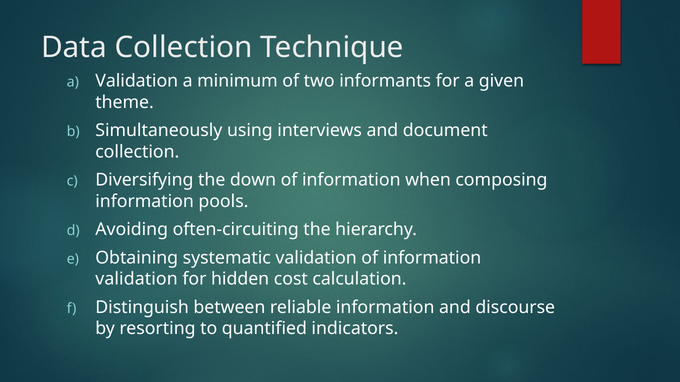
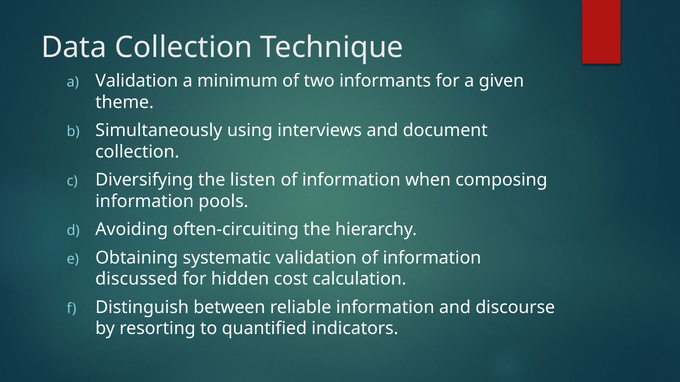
down: down -> listen
validation at (137, 280): validation -> discussed
